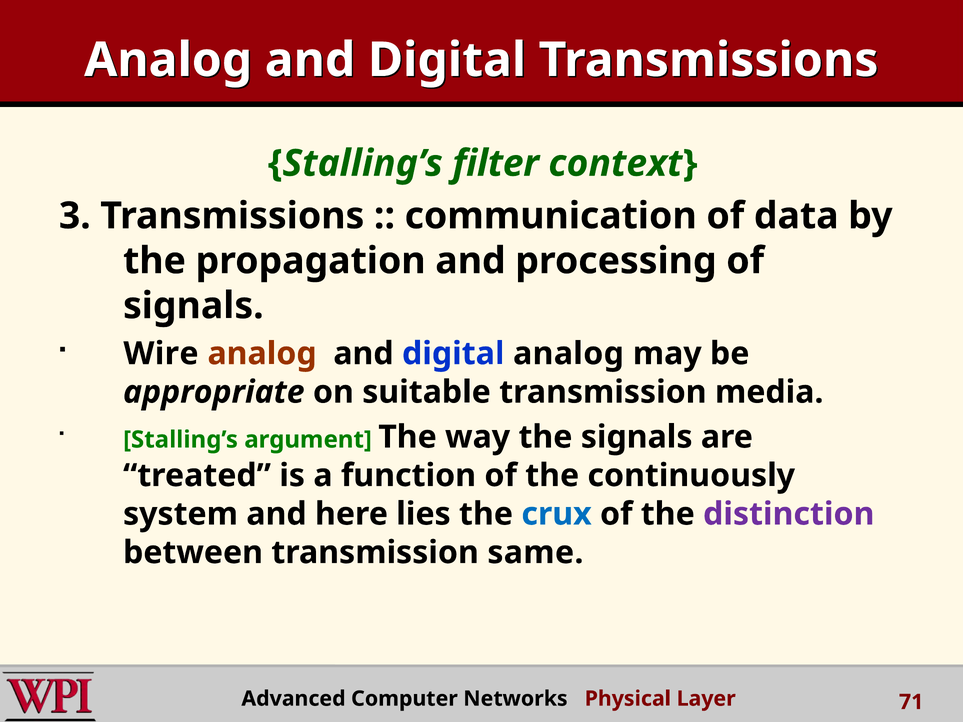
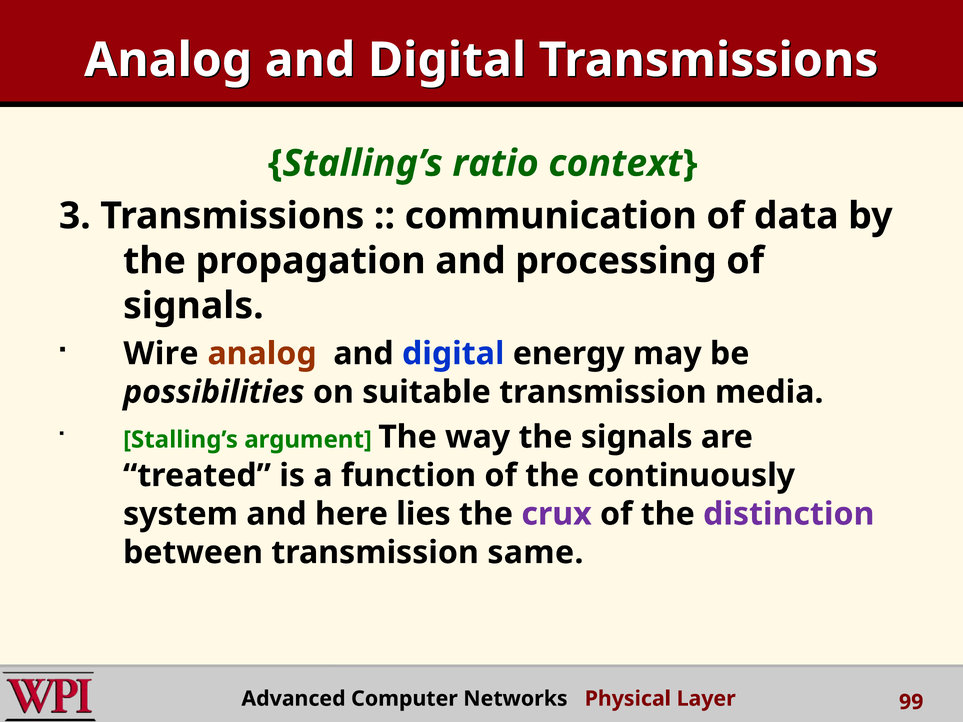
filter: filter -> ratio
digital analog: analog -> energy
appropriate: appropriate -> possibilities
crux colour: blue -> purple
71: 71 -> 99
